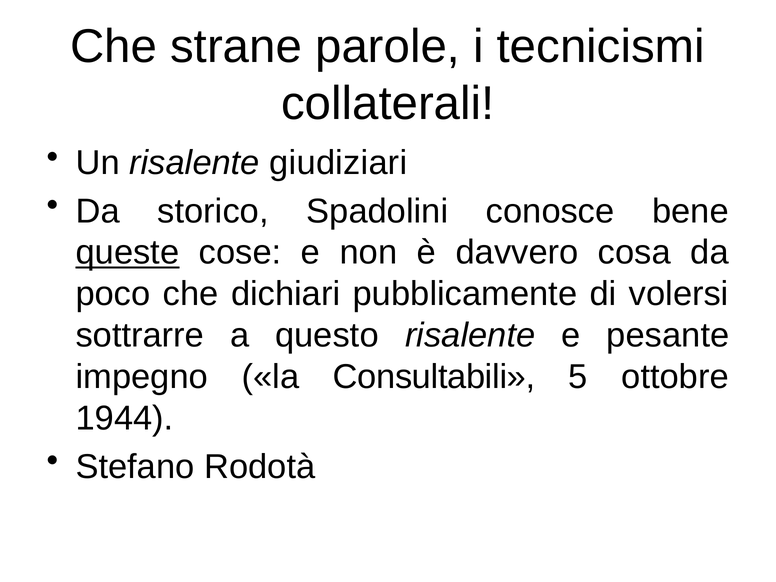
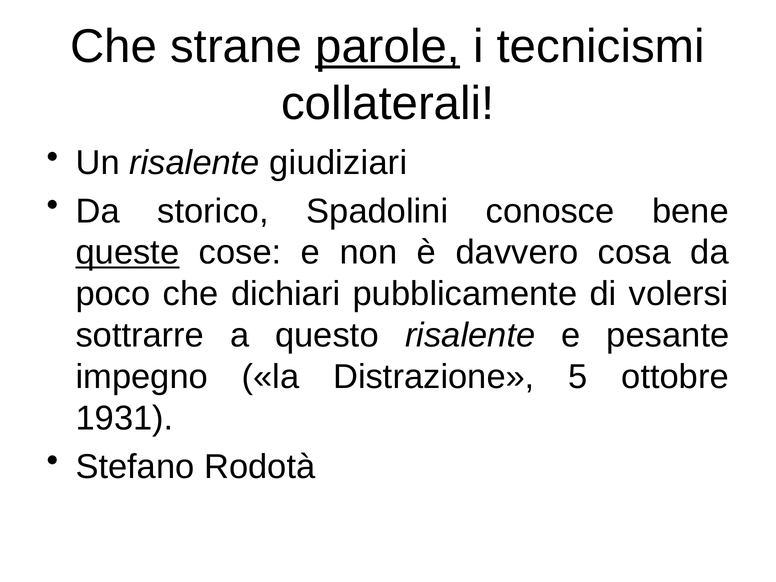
parole underline: none -> present
Consultabili: Consultabili -> Distrazione
1944: 1944 -> 1931
